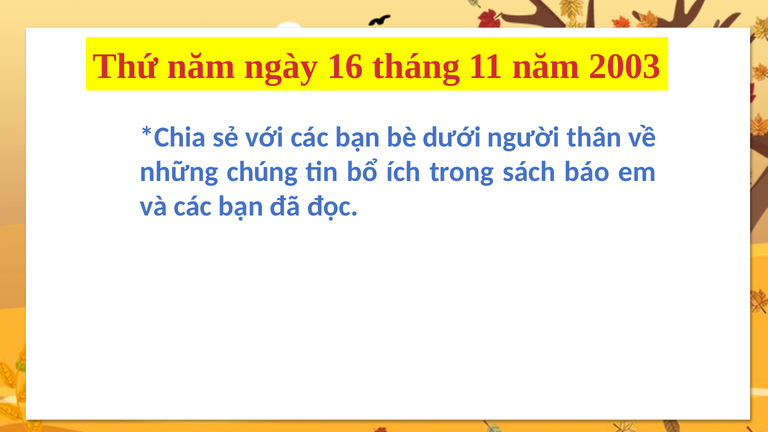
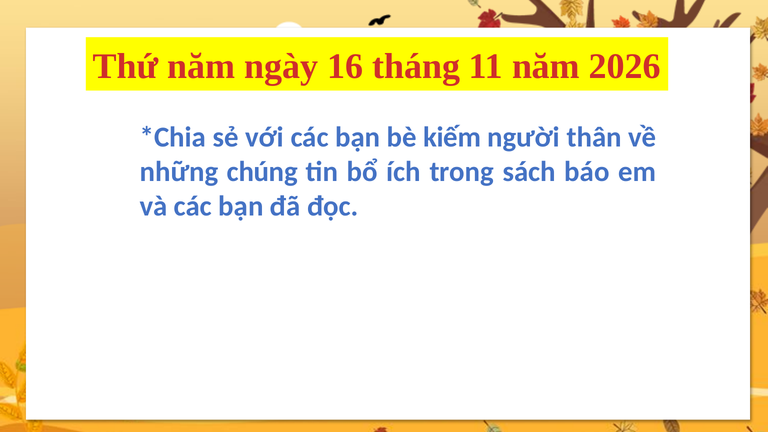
2003: 2003 -> 2026
dưới: dưới -> kiếm
